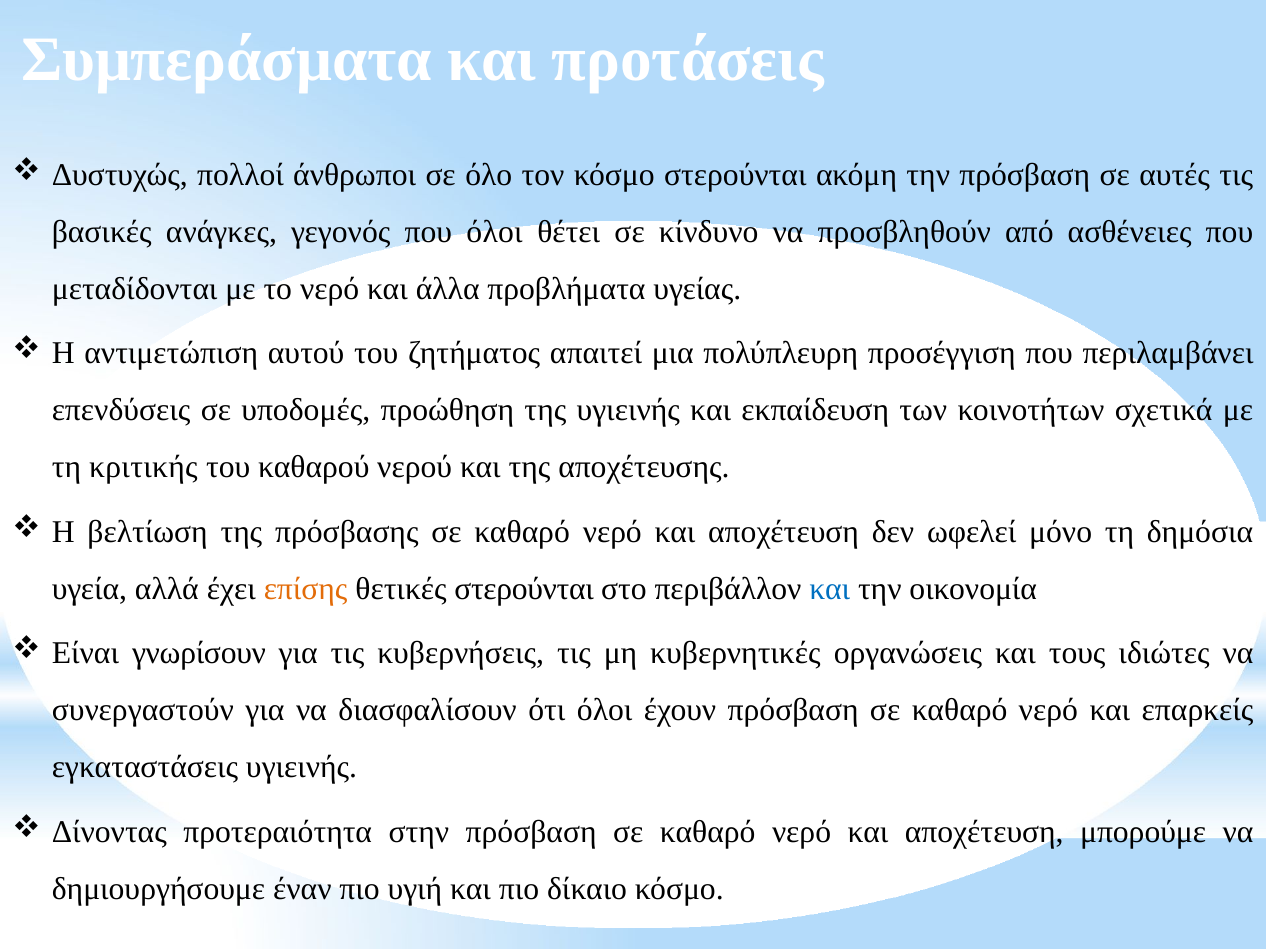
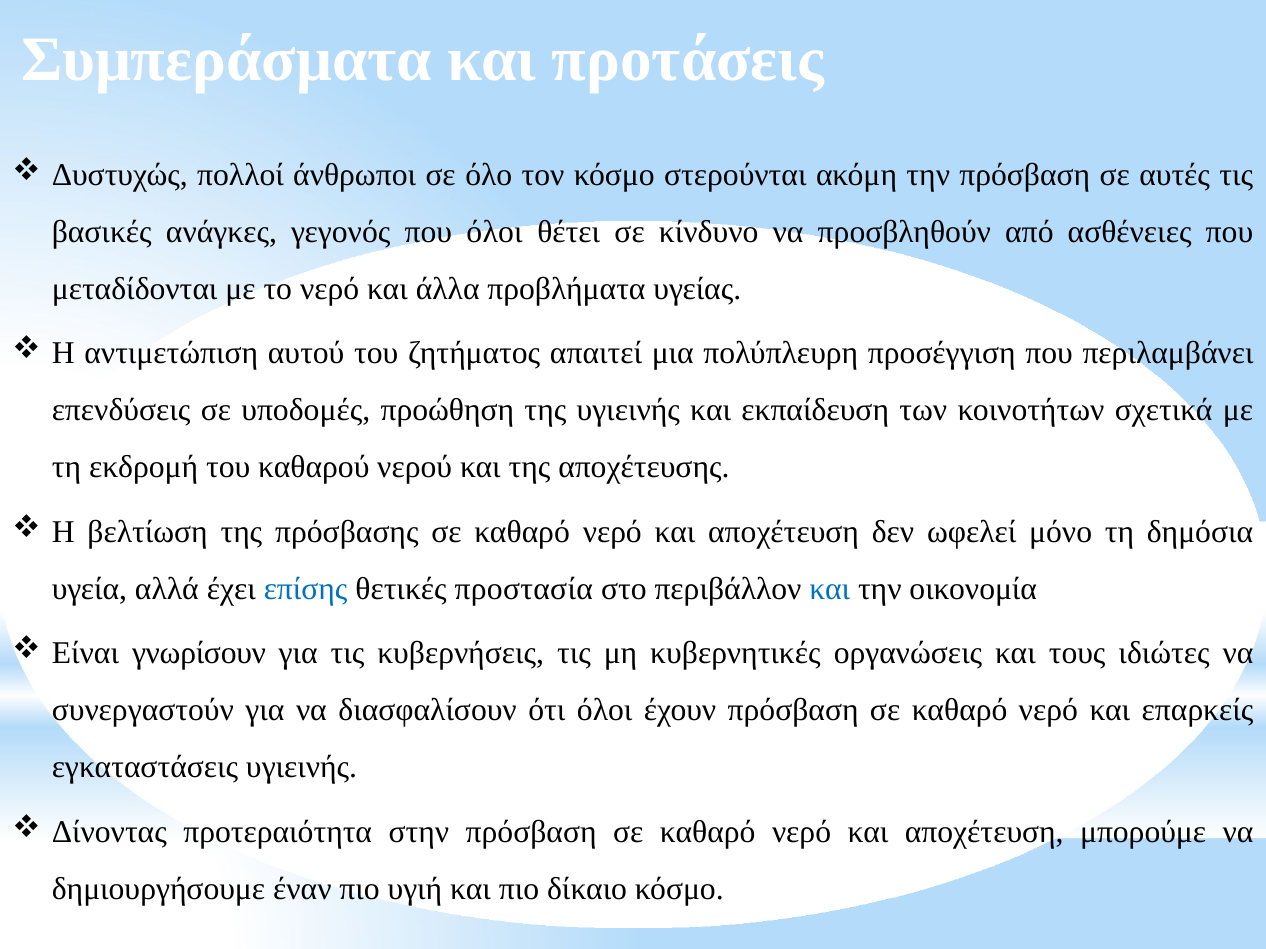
κριτικής: κριτικής -> εκδρομή
επίσης colour: orange -> blue
θετικές στερούνται: στερούνται -> προστασία
